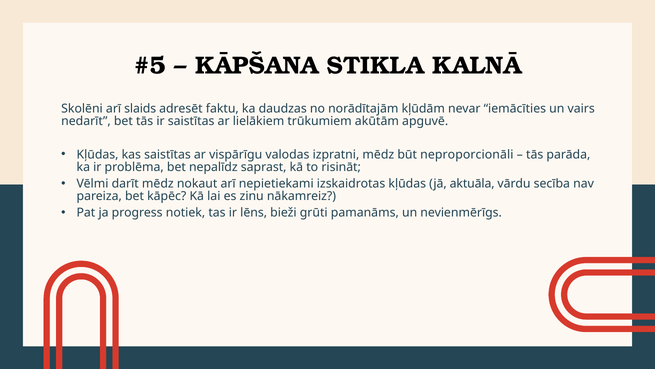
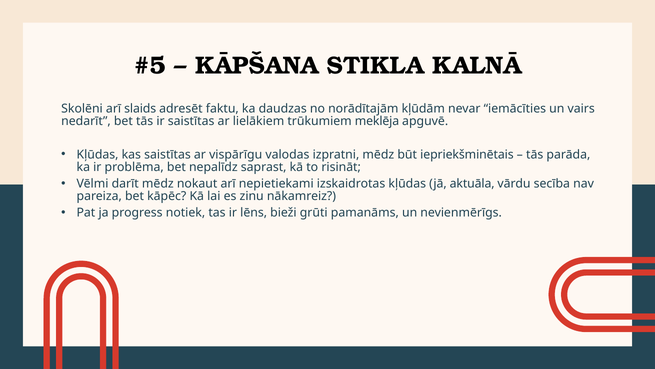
akūtām: akūtām -> meklēja
neproporcionāli: neproporcionāli -> iepriekšminētais
